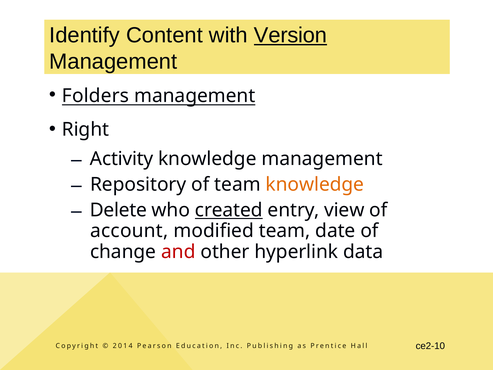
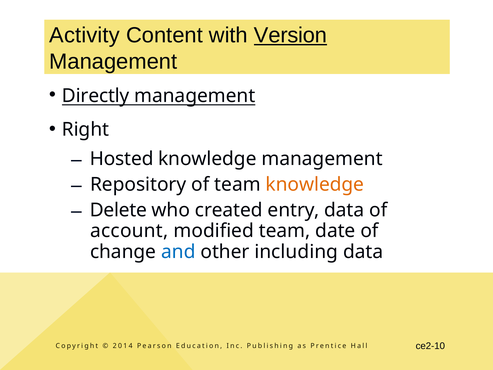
Identify: Identify -> Activity
Folders: Folders -> Directly
Activity: Activity -> Hosted
created underline: present -> none
entry view: view -> data
and colour: red -> blue
hyperlink: hyperlink -> including
